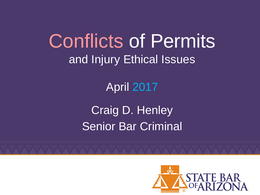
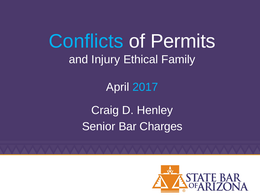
Conflicts colour: pink -> light blue
Issues: Issues -> Family
Criminal: Criminal -> Charges
